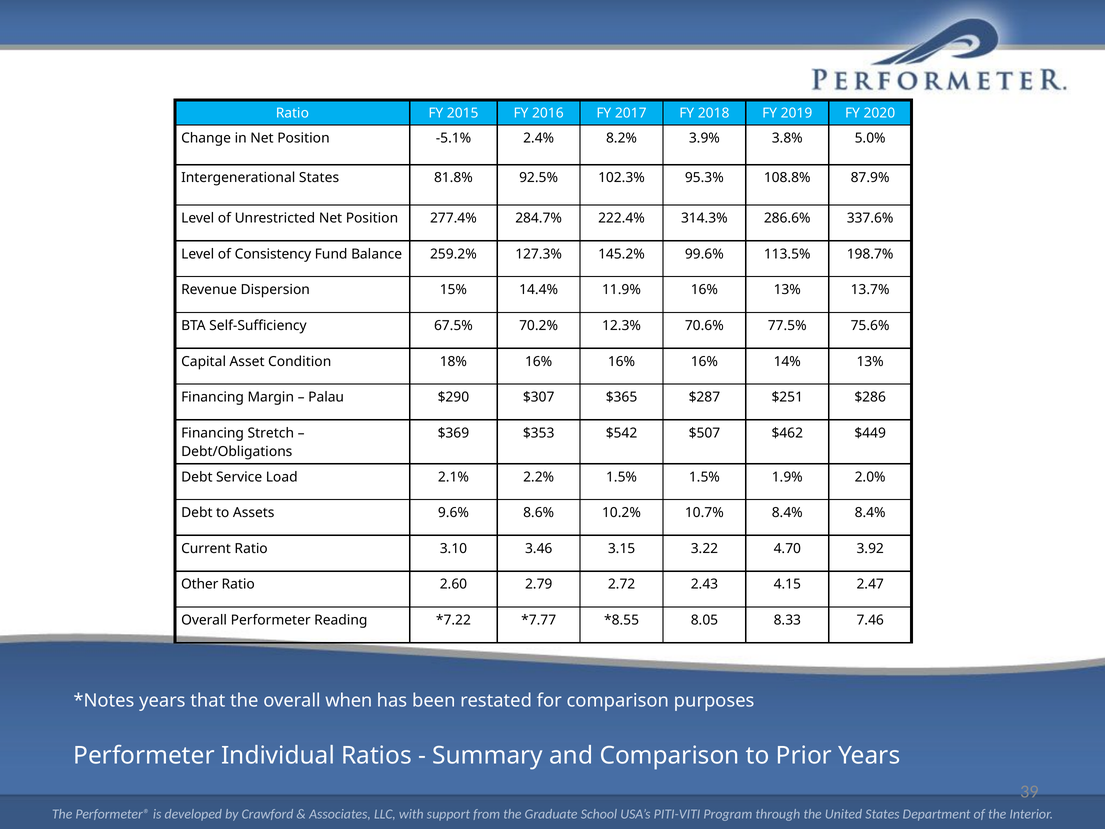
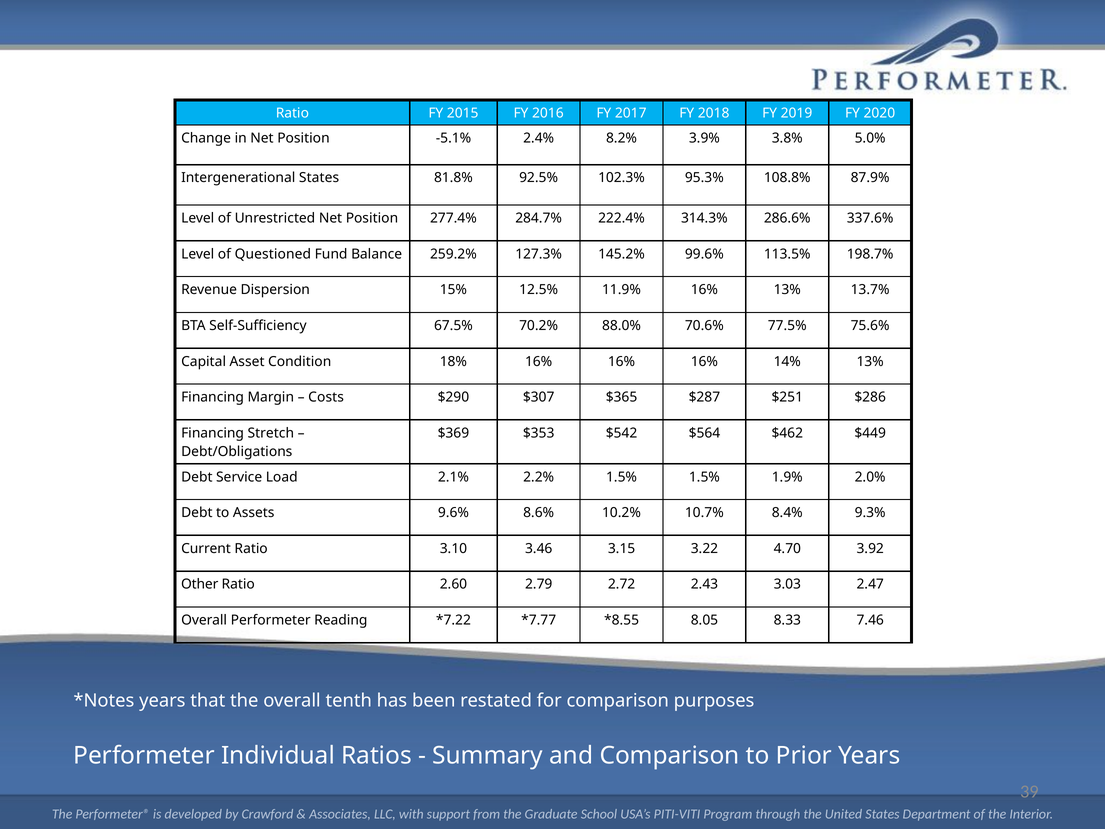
Consistency: Consistency -> Questioned
14.4%: 14.4% -> 12.5%
12.3%: 12.3% -> 88.0%
Palau: Palau -> Costs
$507: $507 -> $564
8.4% 8.4%: 8.4% -> 9.3%
4.15: 4.15 -> 3.03
when: when -> tenth
